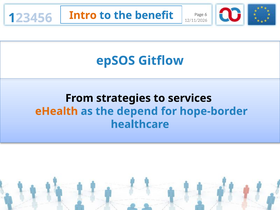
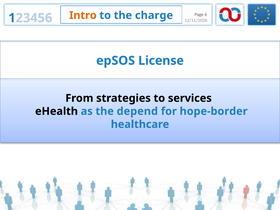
benefit: benefit -> charge
Gitflow: Gitflow -> License
eHealth colour: orange -> black
